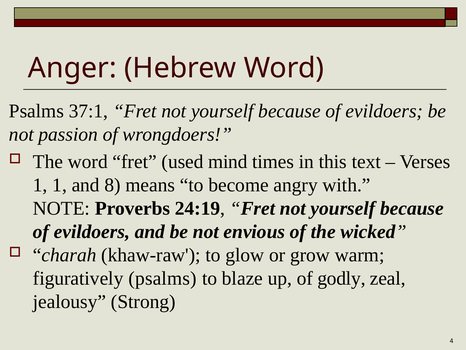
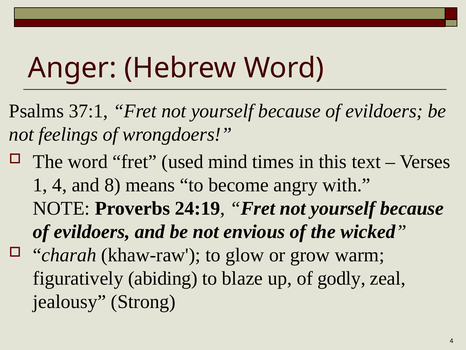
passion: passion -> feelings
1 1: 1 -> 4
figuratively psalms: psalms -> abiding
